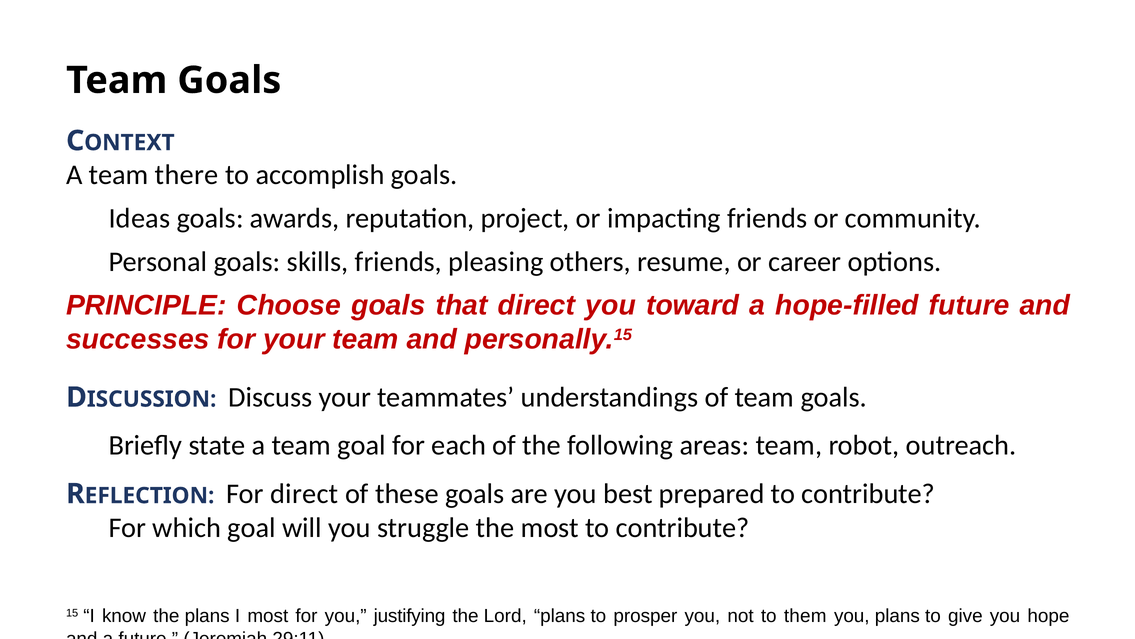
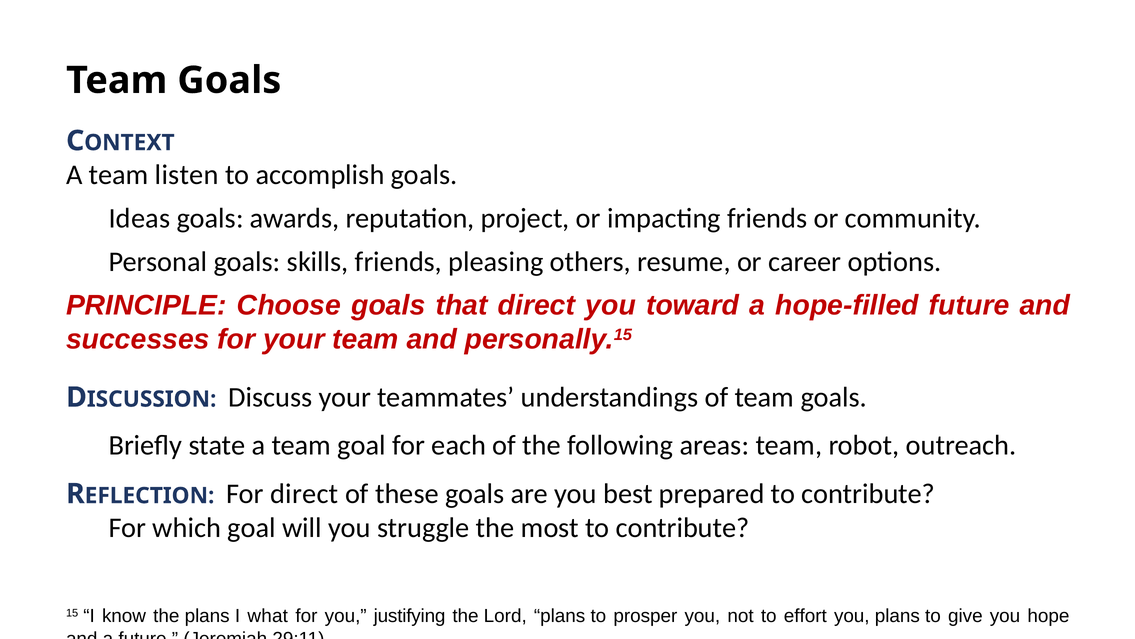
there: there -> listen
I most: most -> what
them: them -> effort
